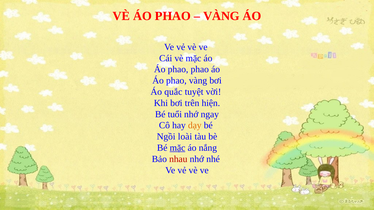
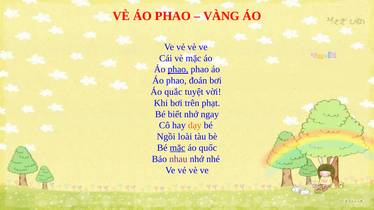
phao at (178, 70) underline: none -> present
phao vàng: vàng -> đoán
hiện: hiện -> phạt
tuổi: tuổi -> biết
nắng: nắng -> quốc
nhau colour: red -> purple
